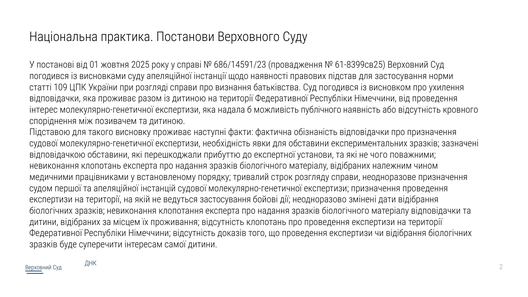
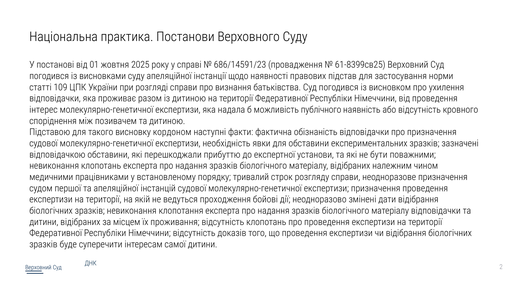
висновку проживає: проживає -> кордоном
чого: чого -> бути
ведуться застосування: застосування -> проходження
